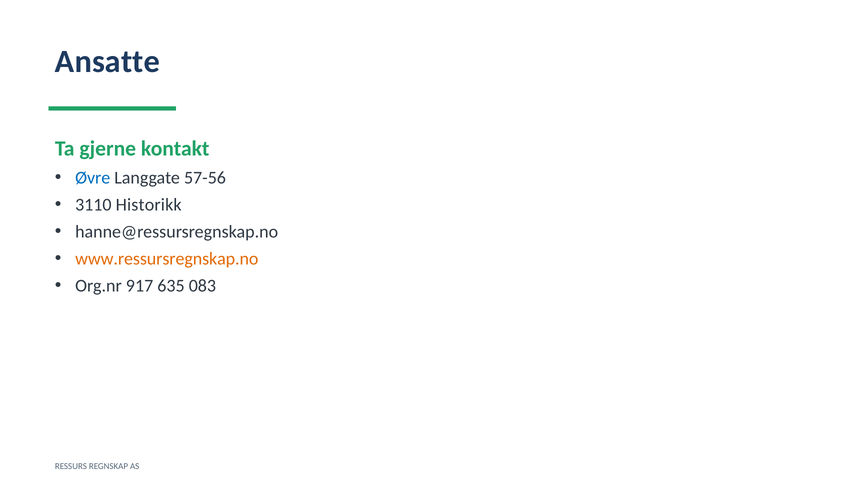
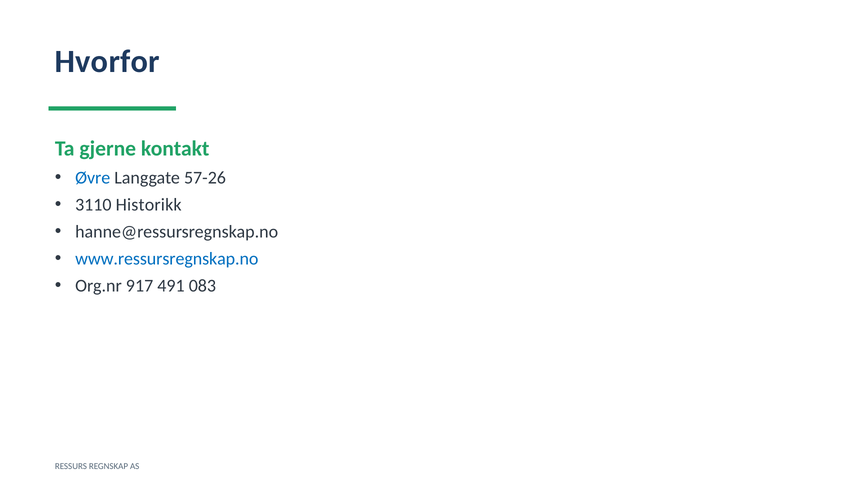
Ansatte: Ansatte -> Hvorfor
57-56: 57-56 -> 57-26
www.ressursregnskap.no colour: orange -> blue
635: 635 -> 491
